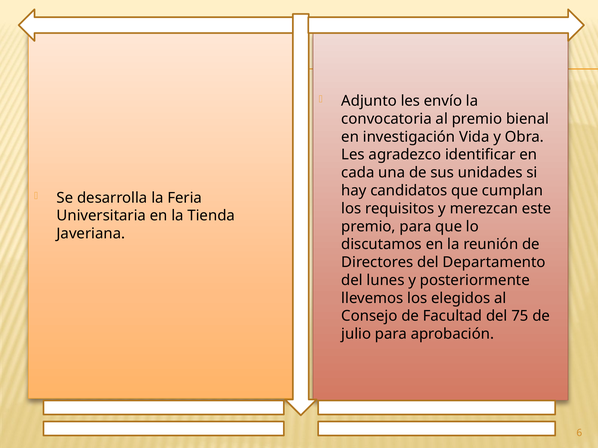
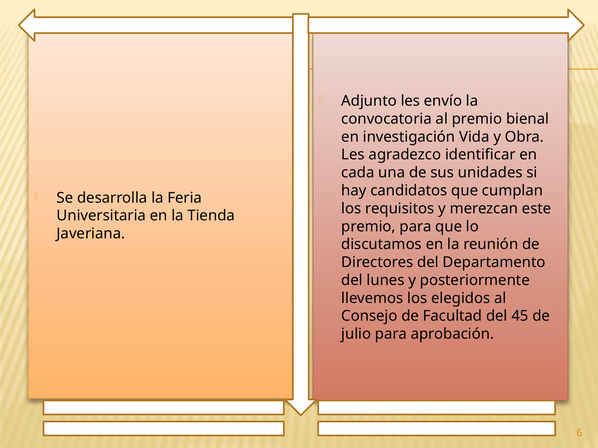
75: 75 -> 45
